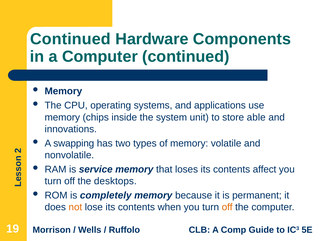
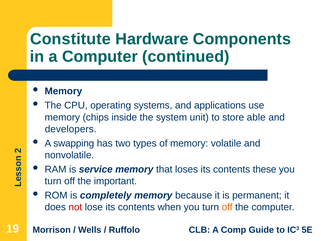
Continued at (70, 39): Continued -> Constitute
innovations: innovations -> developers
affect: affect -> these
desktops: desktops -> important
not colour: orange -> red
